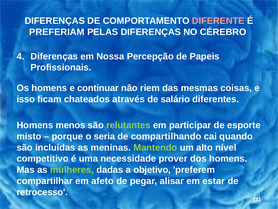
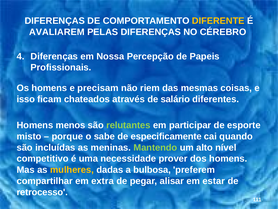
DIFERENTE colour: pink -> yellow
PREFERIAM: PREFERIAM -> AVALIAREM
continuar: continuar -> precisam
seria: seria -> sabe
compartilhando: compartilhando -> especificamente
mulheres colour: light green -> yellow
objetivo: objetivo -> bulbosa
afeto: afeto -> extra
